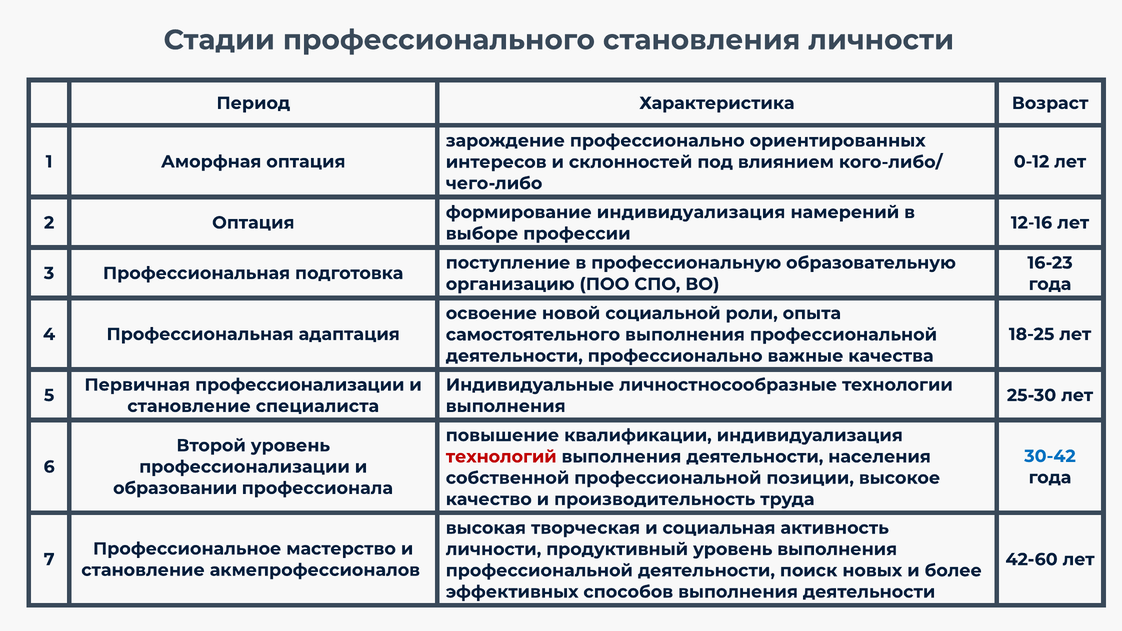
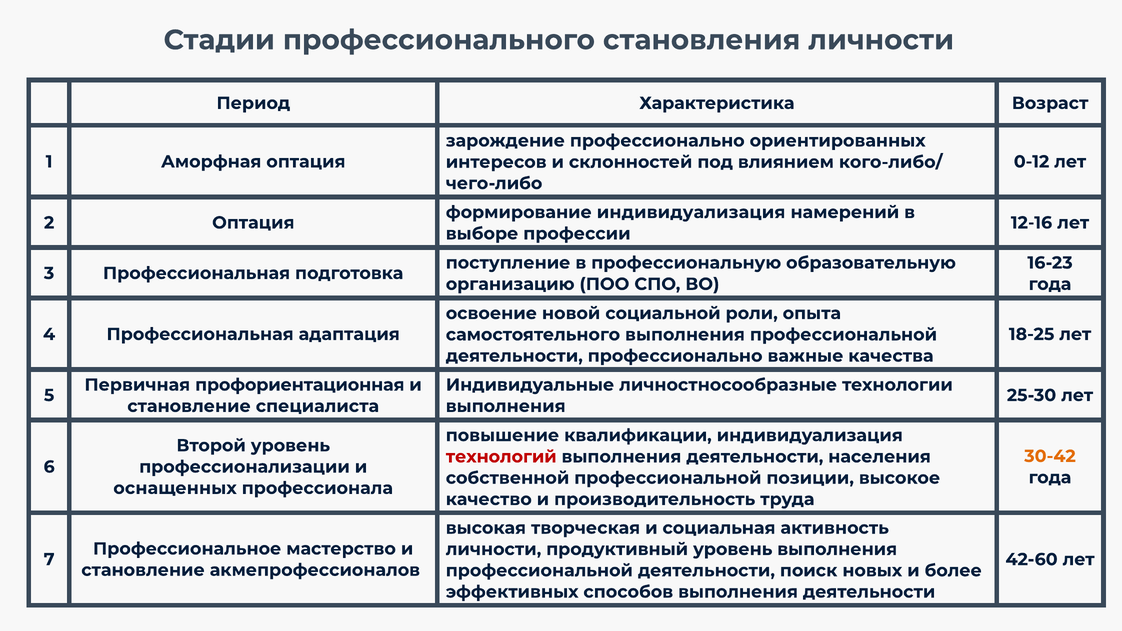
Первичная профессионализации: профессионализации -> профориентационная
30-42 colour: blue -> orange
образовании: образовании -> оснащенных
